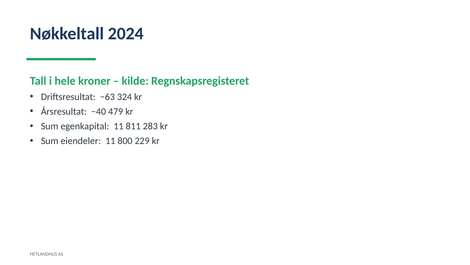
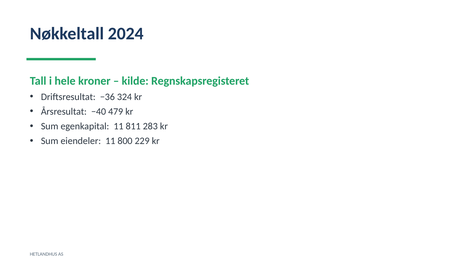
−63: −63 -> −36
